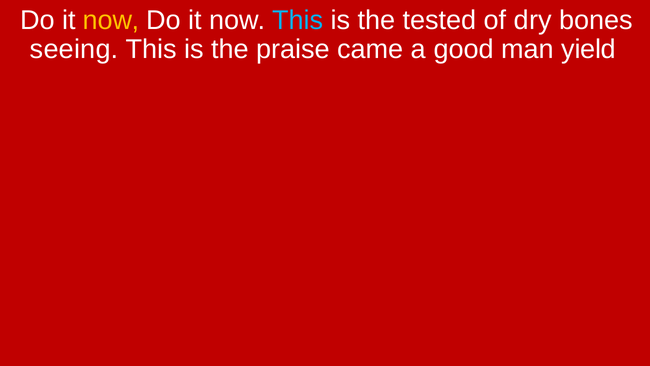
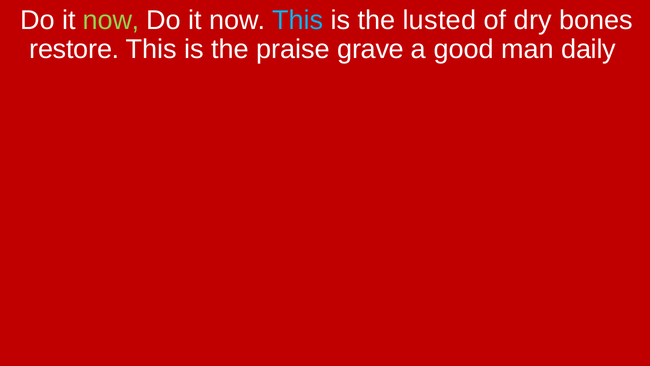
now at (111, 20) colour: yellow -> light green
tested: tested -> lusted
seeing: seeing -> restore
came: came -> grave
yield: yield -> daily
